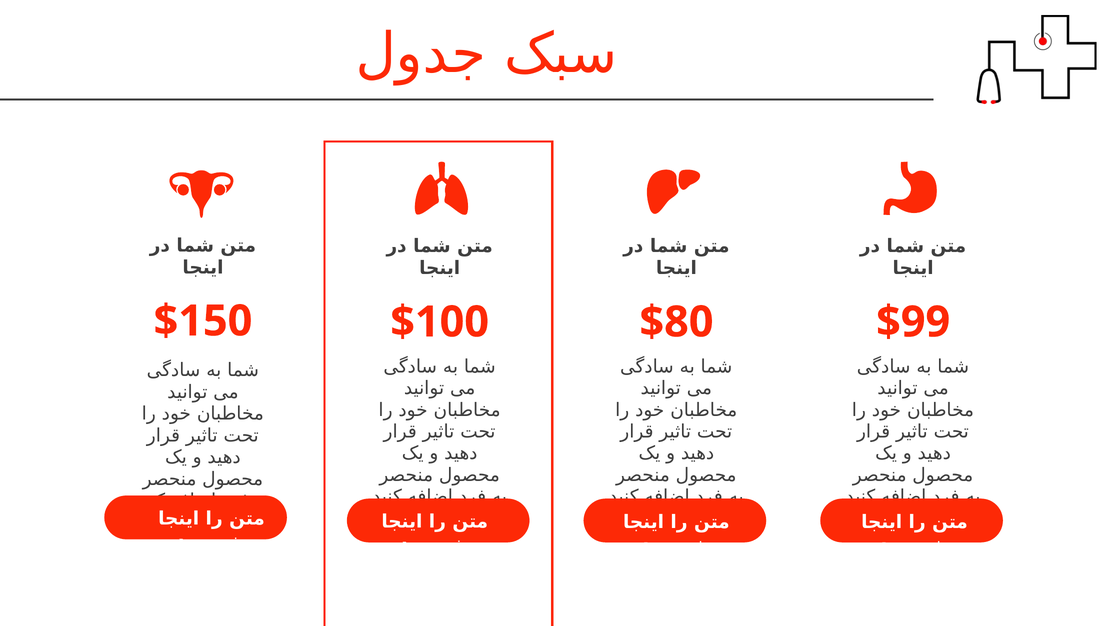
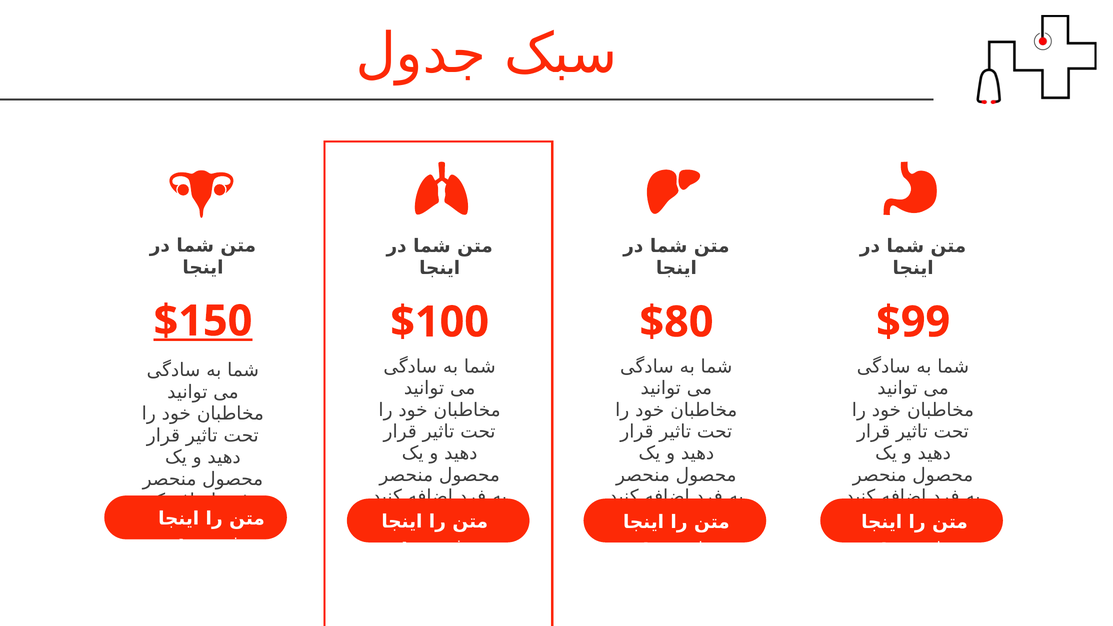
$150 underline: none -> present
